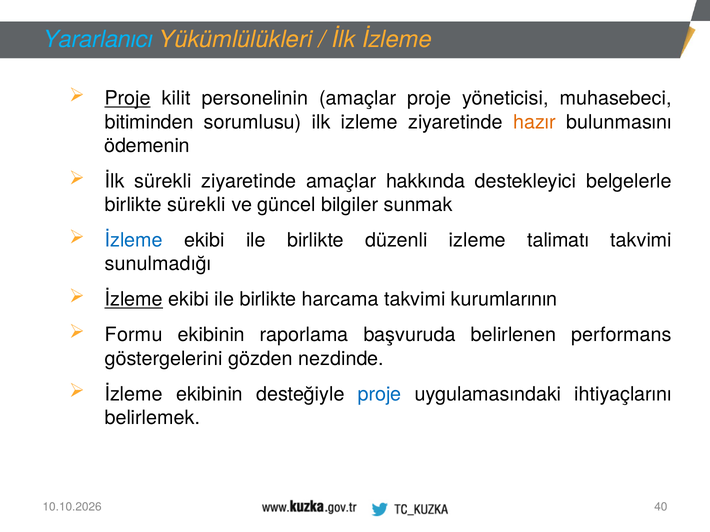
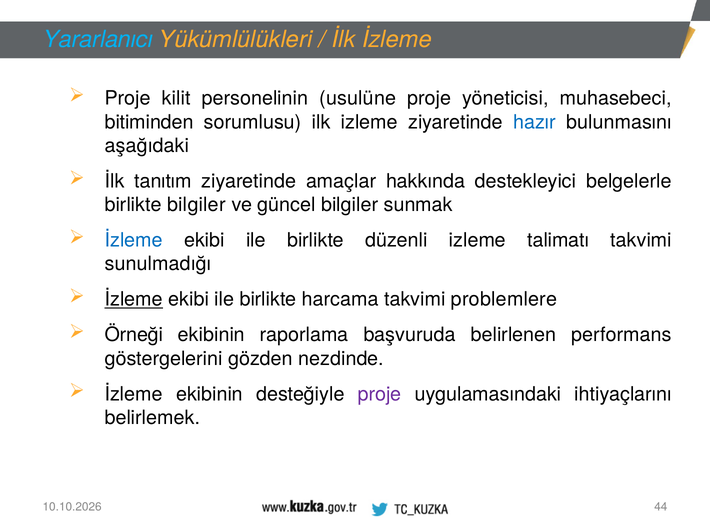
Proje at (128, 99) underline: present -> none
personelinin amaçlar: amaçlar -> usulüne
hazır colour: orange -> blue
ödemenin: ödemenin -> aşağıdaki
İlk sürekli: sürekli -> tanıtım
birlikte sürekli: sürekli -> bilgiler
kurumlarının: kurumlarının -> problemlere
Formu: Formu -> Örneği
proje at (380, 394) colour: blue -> purple
40: 40 -> 44
